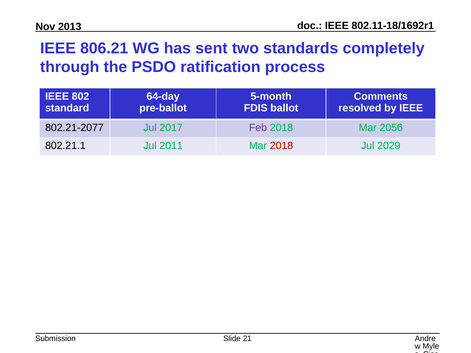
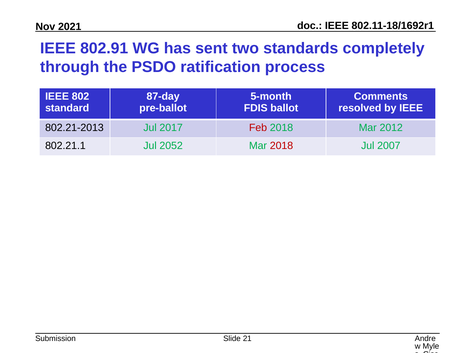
2013: 2013 -> 2021
806.21: 806.21 -> 802.91
64-day: 64-day -> 87-day
802.21-2077: 802.21-2077 -> 802.21-2013
Feb colour: purple -> red
2056: 2056 -> 2012
2011: 2011 -> 2052
2029: 2029 -> 2007
